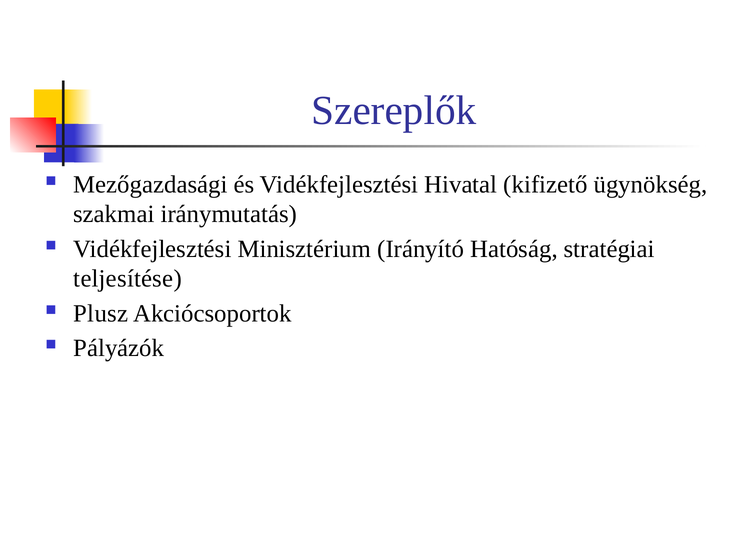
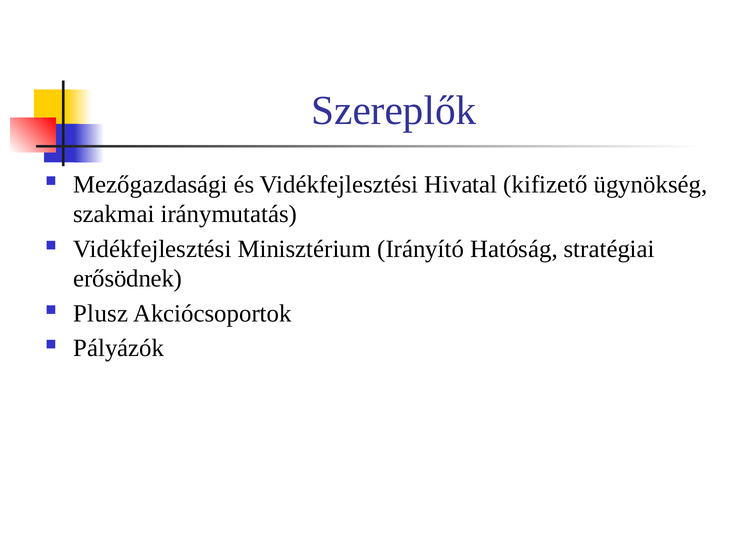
teljesítése: teljesítése -> erősödnek
